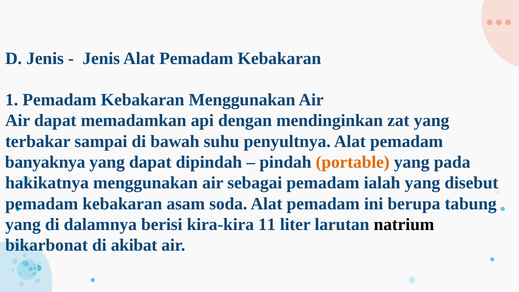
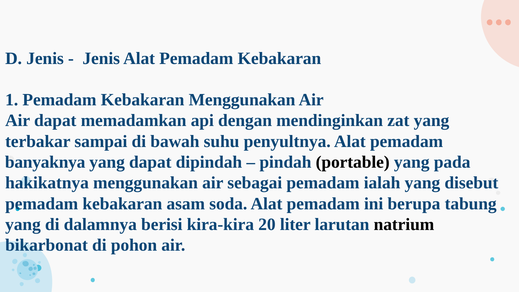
portable colour: orange -> black
11: 11 -> 20
akibat: akibat -> pohon
